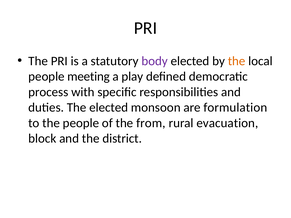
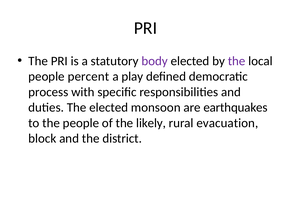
the at (237, 61) colour: orange -> purple
meeting: meeting -> percent
formulation: formulation -> earthquakes
from: from -> likely
